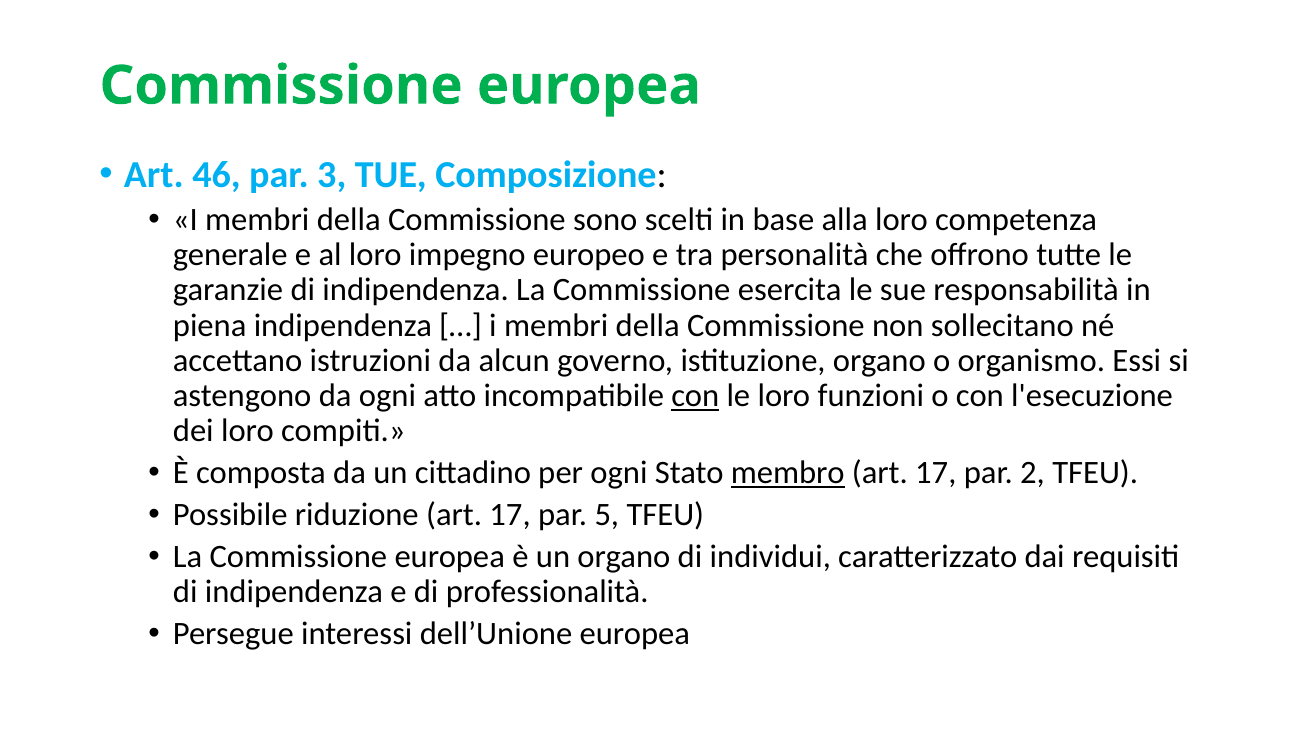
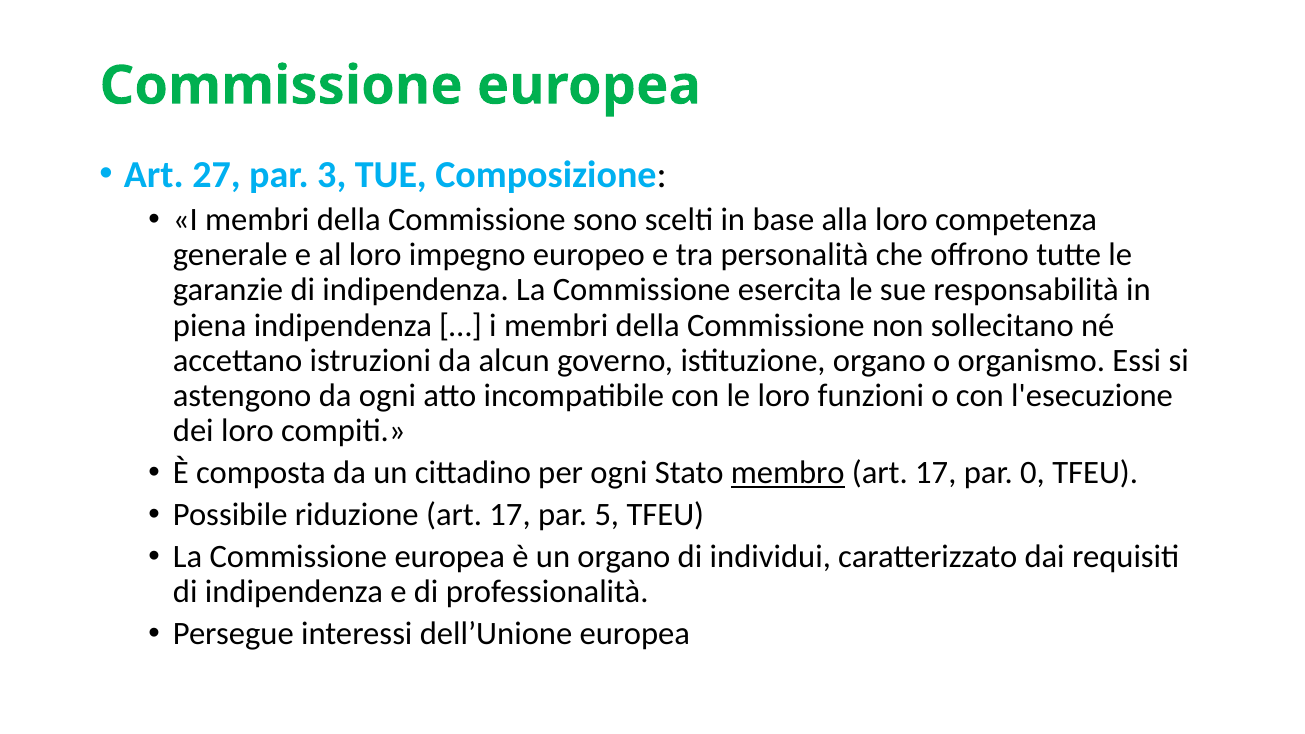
46: 46 -> 27
con at (695, 396) underline: present -> none
2: 2 -> 0
